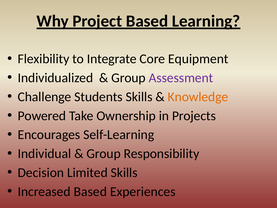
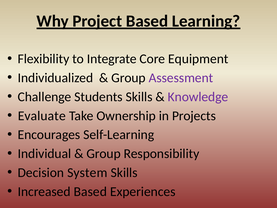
Knowledge colour: orange -> purple
Powered: Powered -> Evaluate
Limited: Limited -> System
